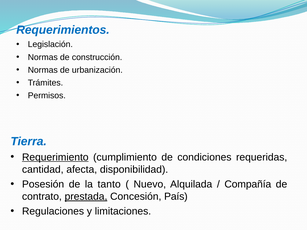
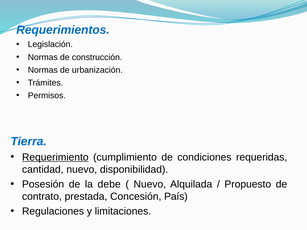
cantidad afecta: afecta -> nuevo
tanto: tanto -> debe
Compañía: Compañía -> Propuesto
prestada underline: present -> none
